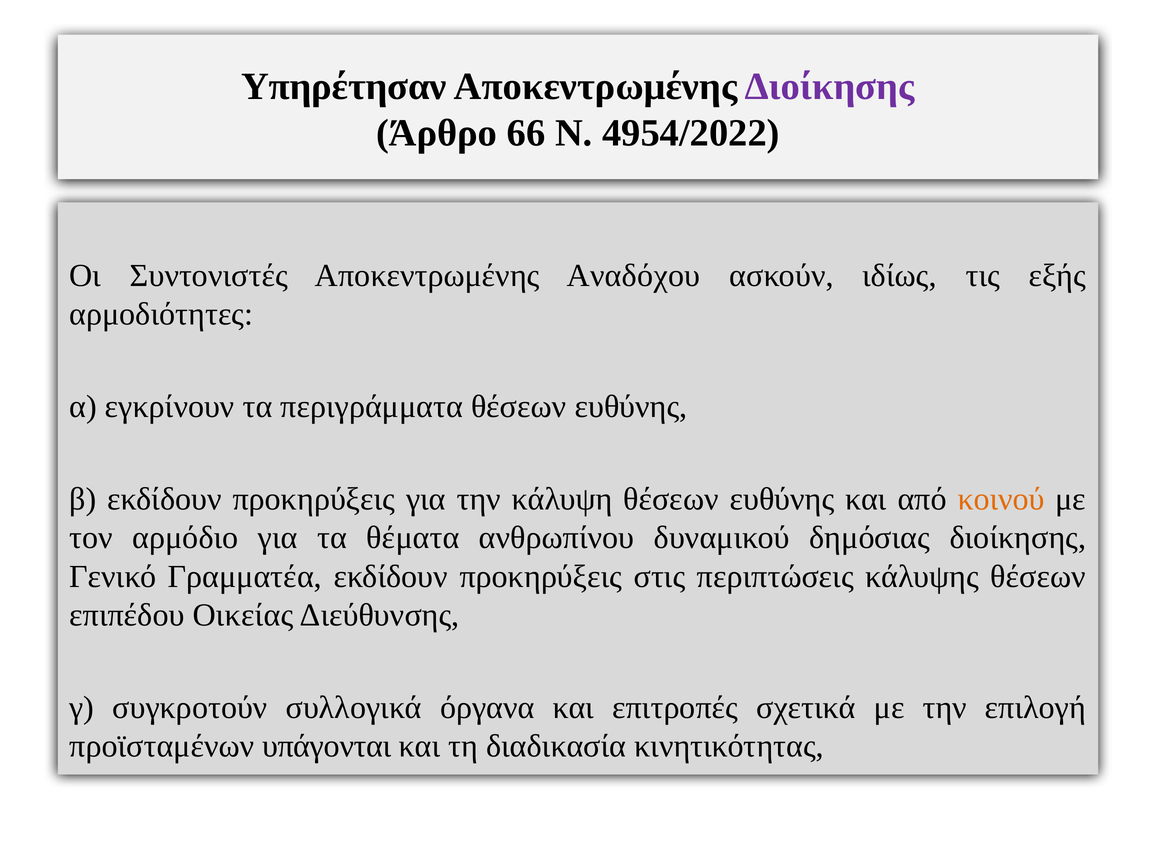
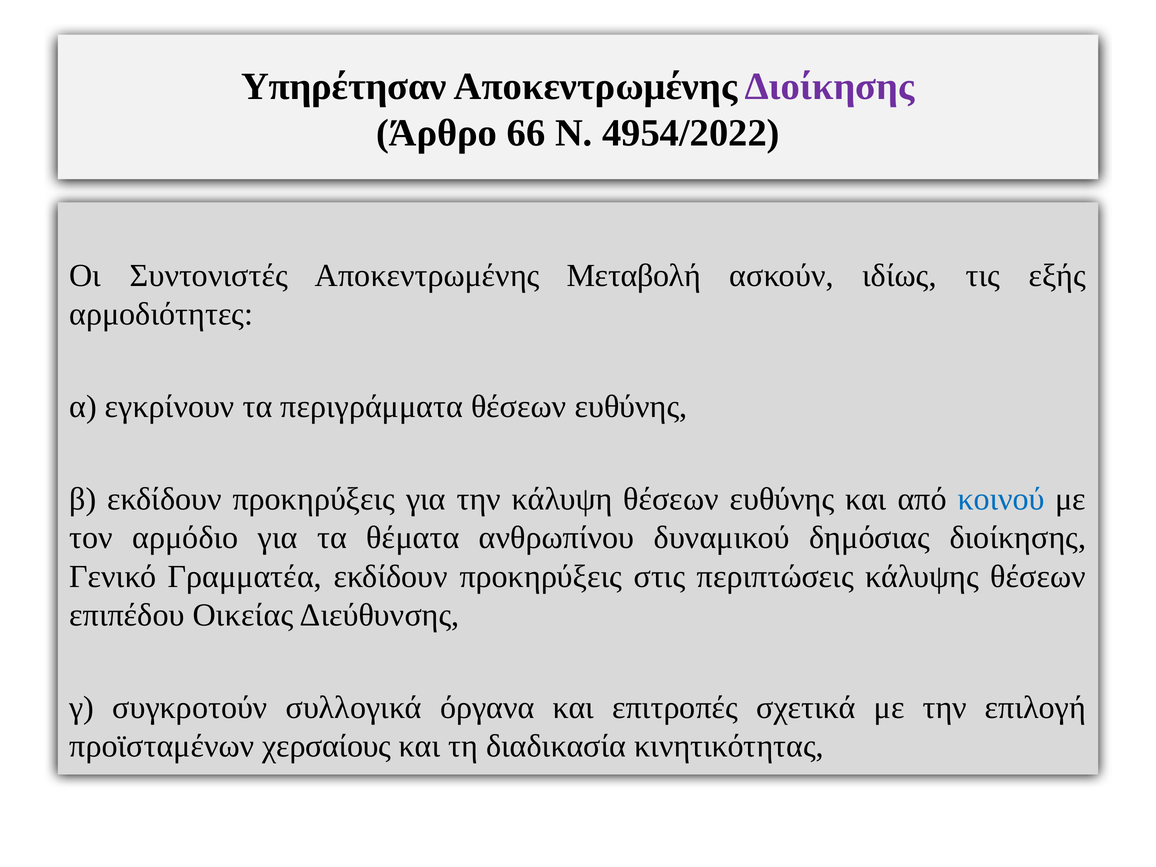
Αναδόχου: Αναδόχου -> Μεταβολή
κοινού colour: orange -> blue
υπάγονται: υπάγονται -> χερσαίους
